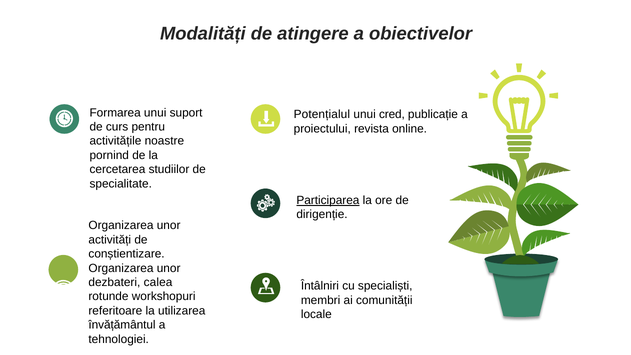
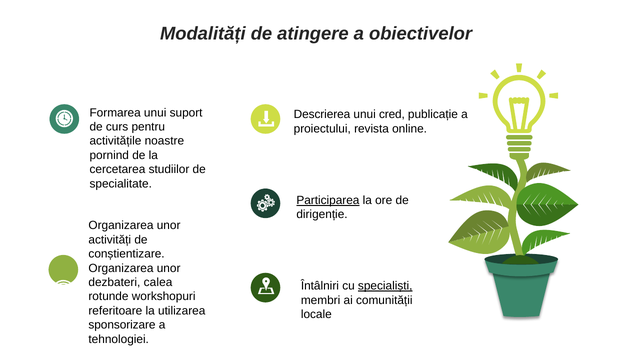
Potențialul: Potențialul -> Descrierea
specialiști underline: none -> present
învățământul: învățământul -> sponsorizare
